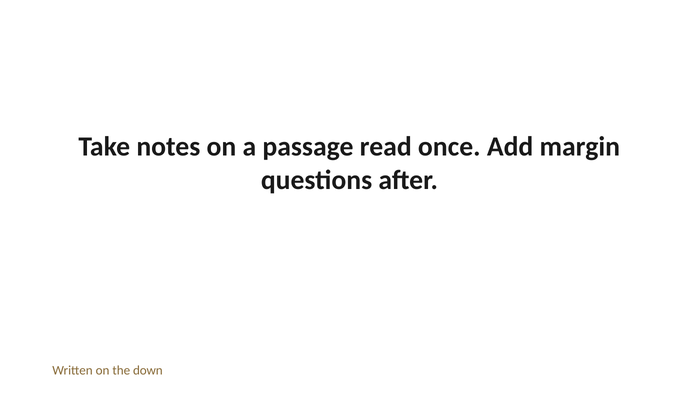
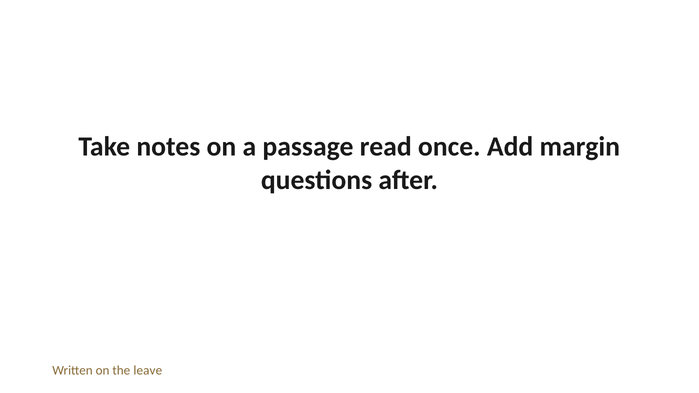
down: down -> leave
